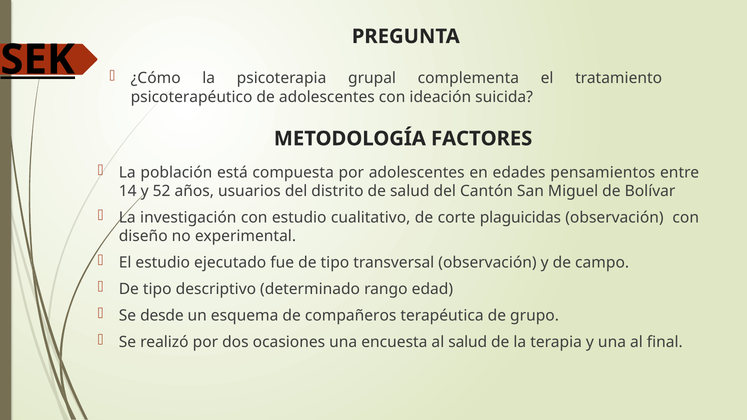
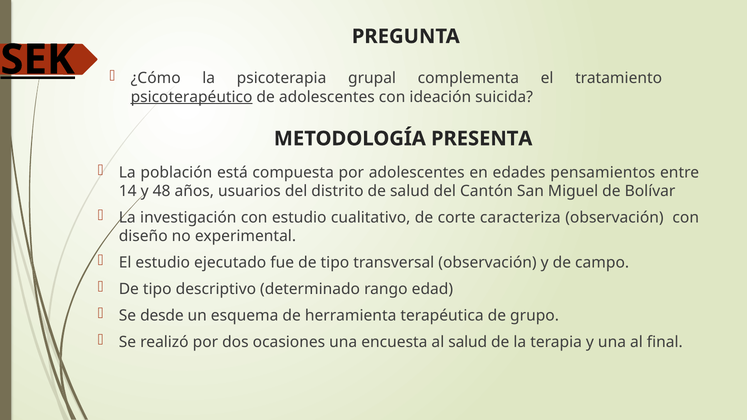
psicoterapéutico underline: none -> present
FACTORES: FACTORES -> PRESENTA
52: 52 -> 48
plaguicidas: plaguicidas -> caracteriza
compañeros: compañeros -> herramienta
